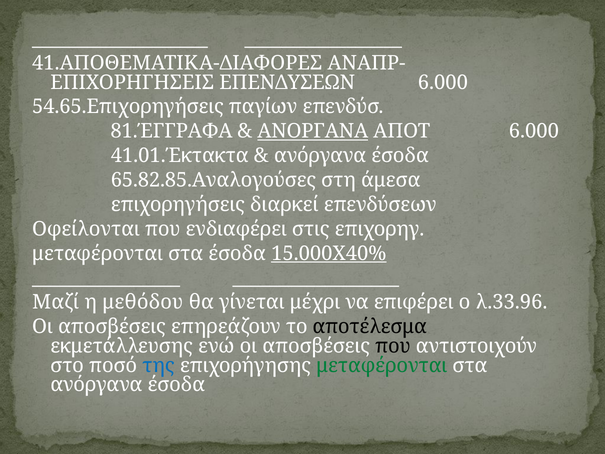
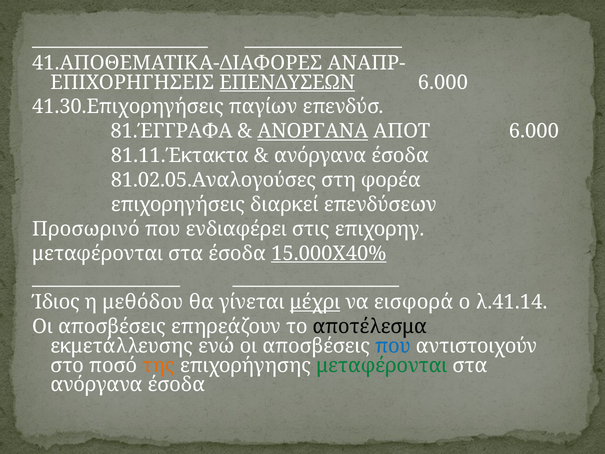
ΕΠΕΝΔΥΣΕΩΝ underline: none -> present
54.65.Επιχορηγήσεις: 54.65.Επιχορηγήσεις -> 41.30.Επιχορηγήσεις
41.01.Έκτακτα: 41.01.Έκτακτα -> 81.11.Έκτακτα
65.82.85.Αναλογούσες: 65.82.85.Αναλογούσες -> 81.02.05.Αναλογούσες
άμεσα: άμεσα -> φορέα
Οφείλονται: Οφείλονται -> Προσωρινό
Μαζί: Μαζί -> Ίδιος
μέχρι underline: none -> present
επιφέρει: επιφέρει -> εισφορά
λ.33.96: λ.33.96 -> λ.41.14
που at (393, 346) colour: black -> blue
της colour: blue -> orange
